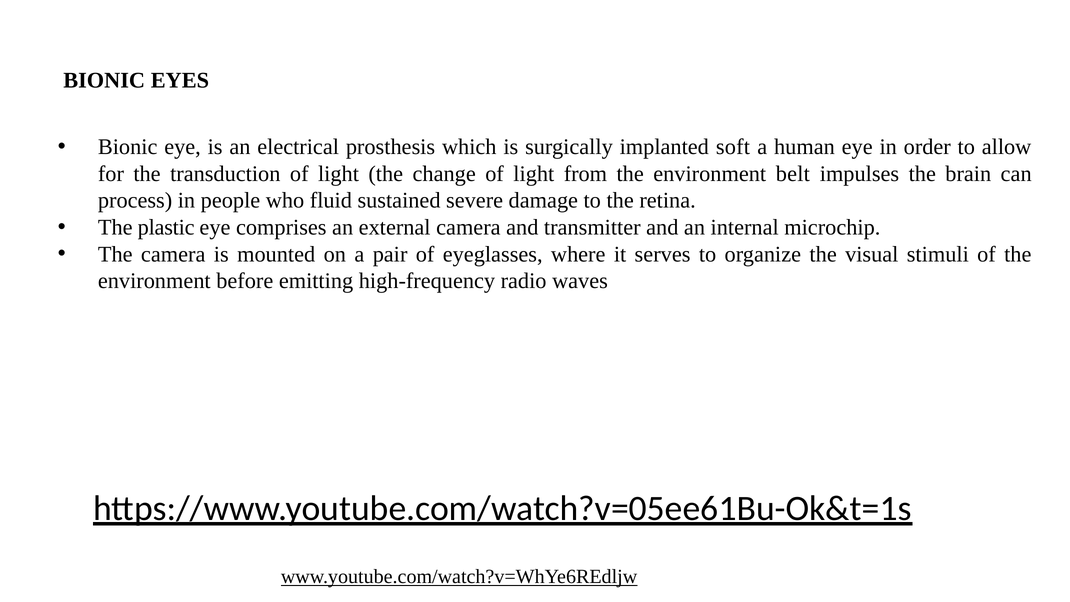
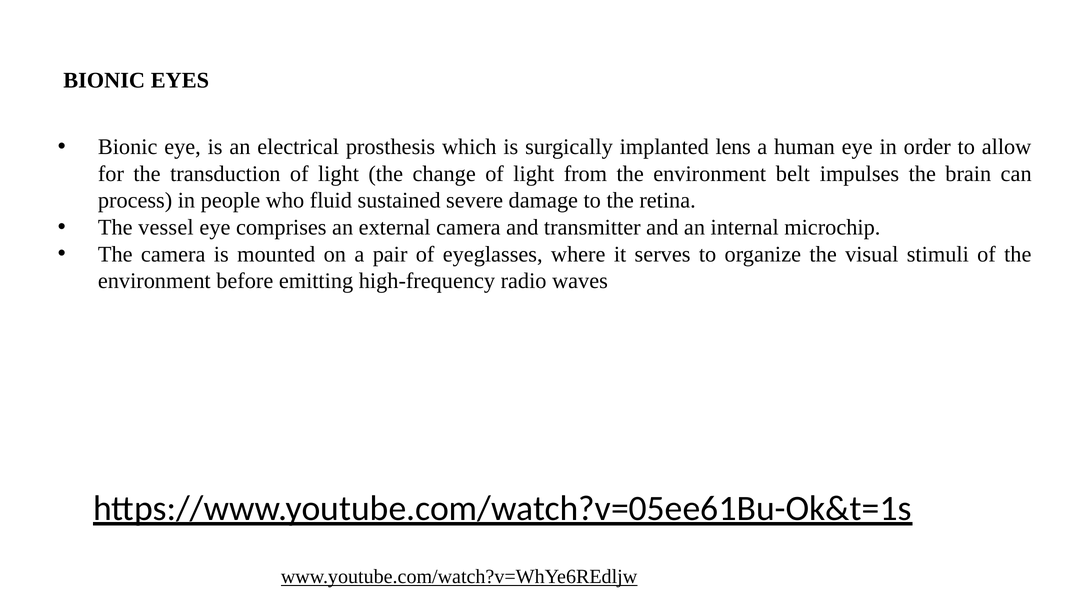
soft: soft -> lens
plastic: plastic -> vessel
